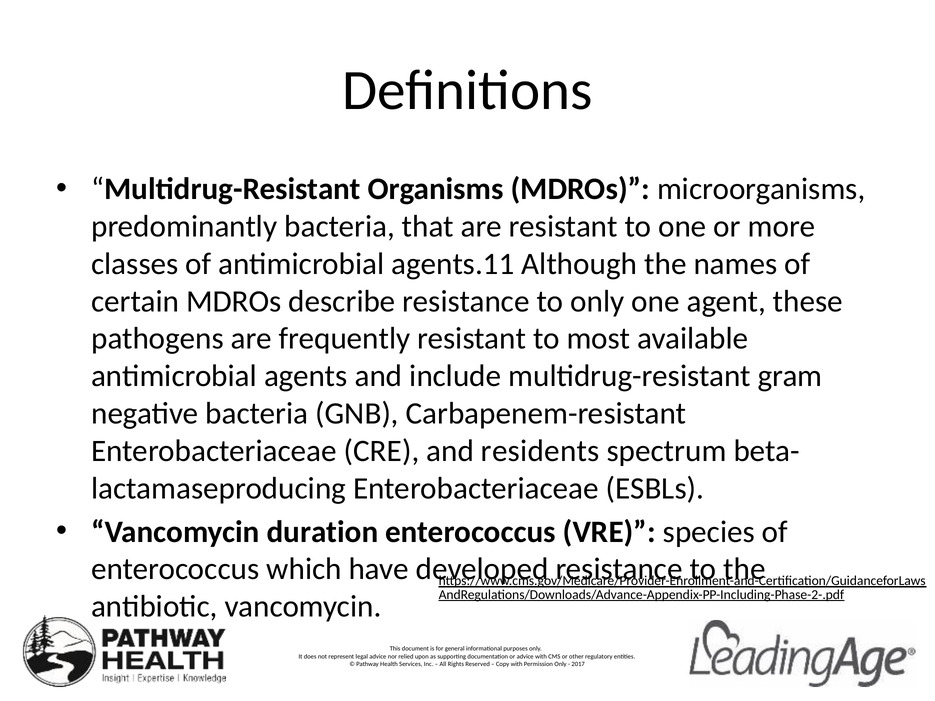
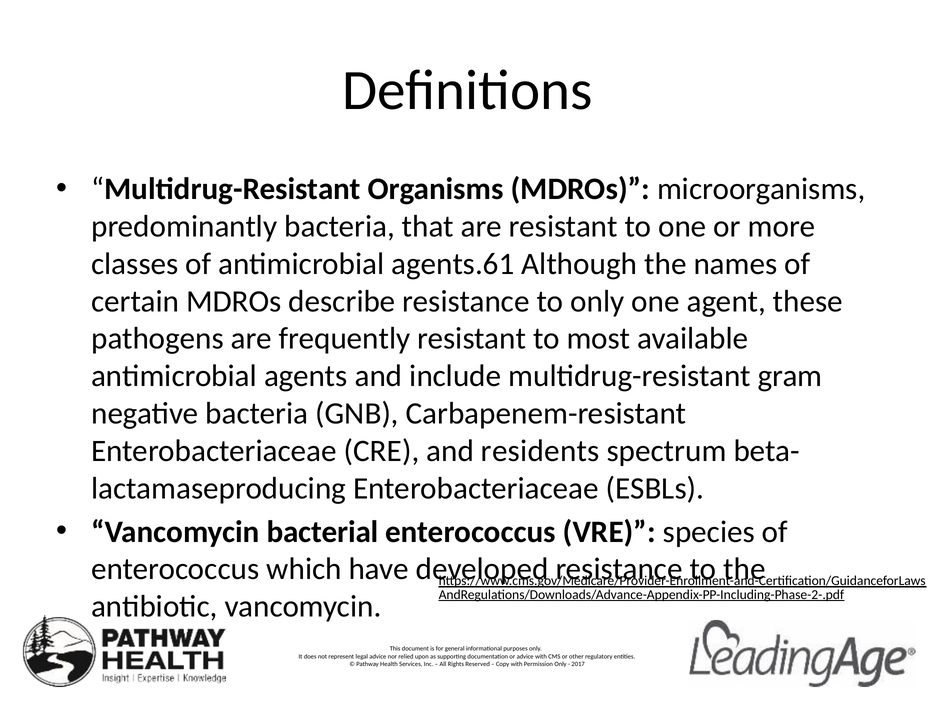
agents.11: agents.11 -> agents.61
duration: duration -> bacterial
